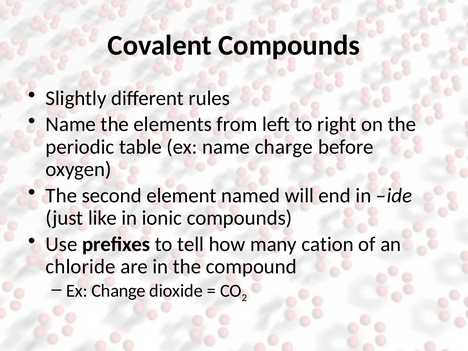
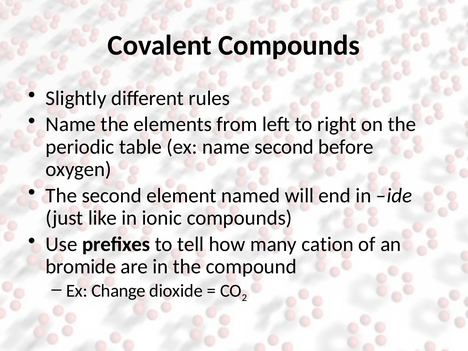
name charge: charge -> second
chloride: chloride -> bromide
